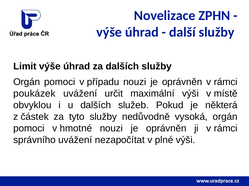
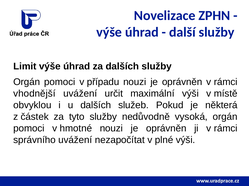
poukázek: poukázek -> vhodnější
